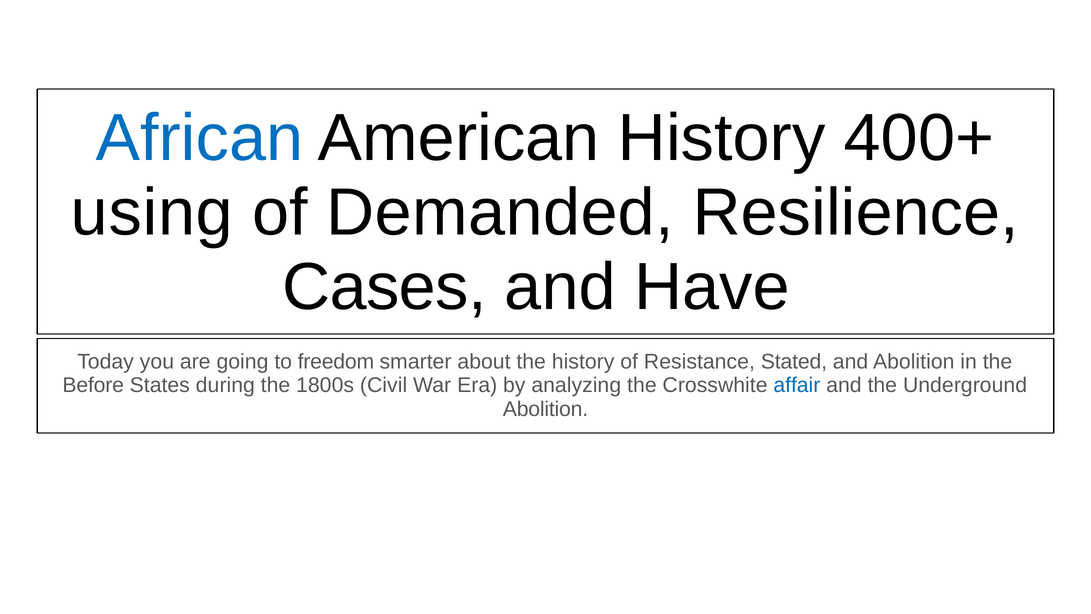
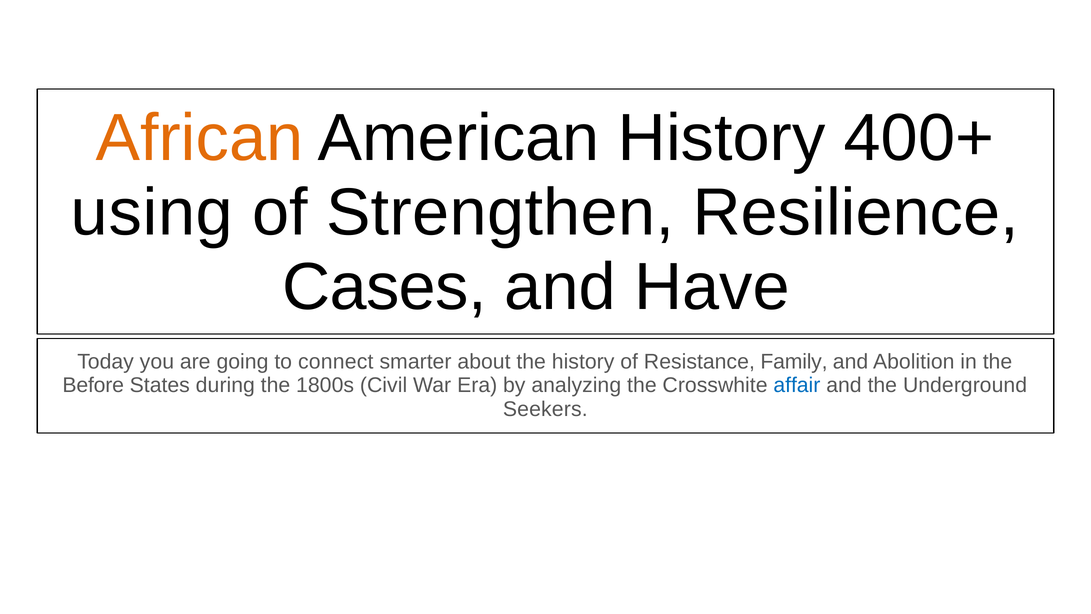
African colour: blue -> orange
Demanded: Demanded -> Strengthen
freedom: freedom -> connect
Stated: Stated -> Family
Abolition at (545, 409): Abolition -> Seekers
